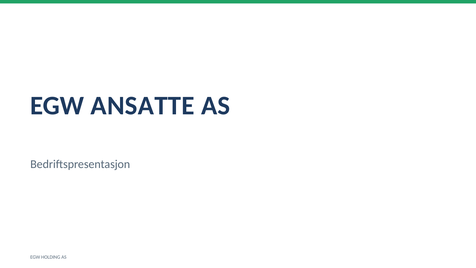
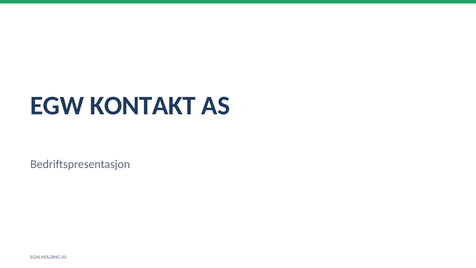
ANSATTE: ANSATTE -> KONTAKT
